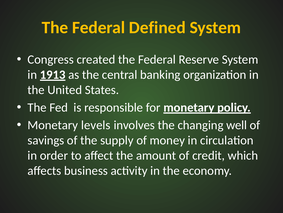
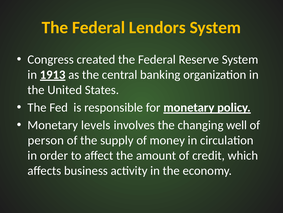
Defined: Defined -> Lendors
savings: savings -> person
